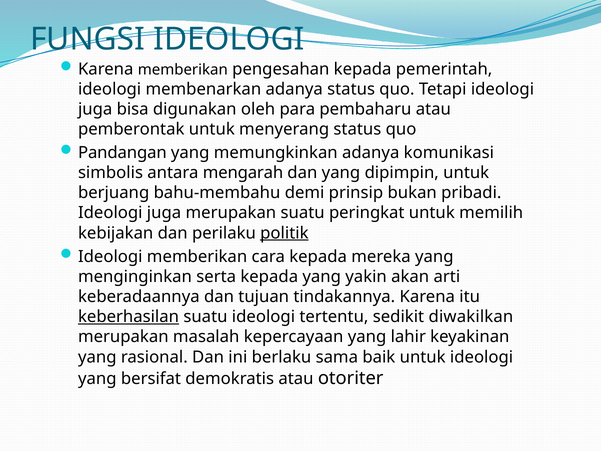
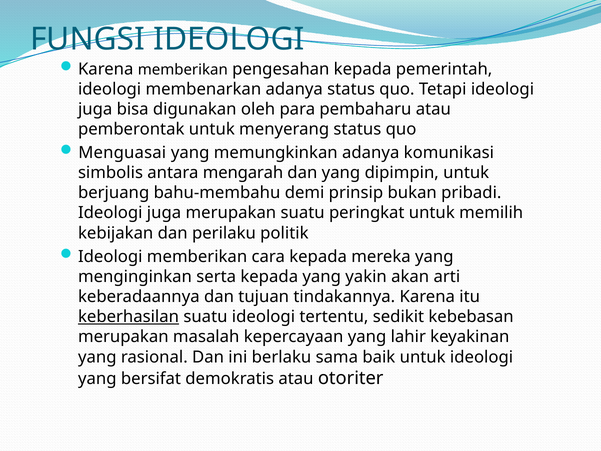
Pandangan: Pandangan -> Menguasai
politik underline: present -> none
diwakilkan: diwakilkan -> kebebasan
